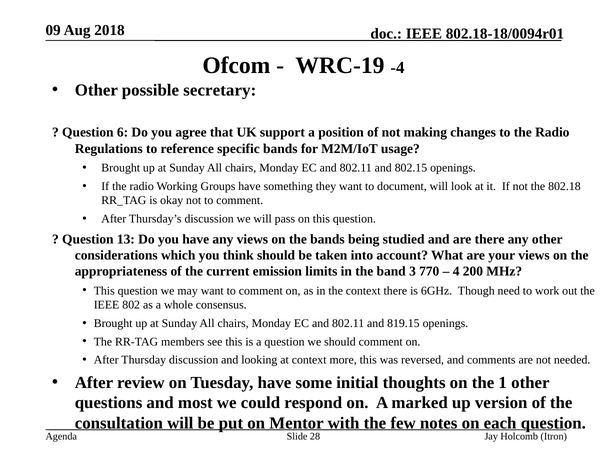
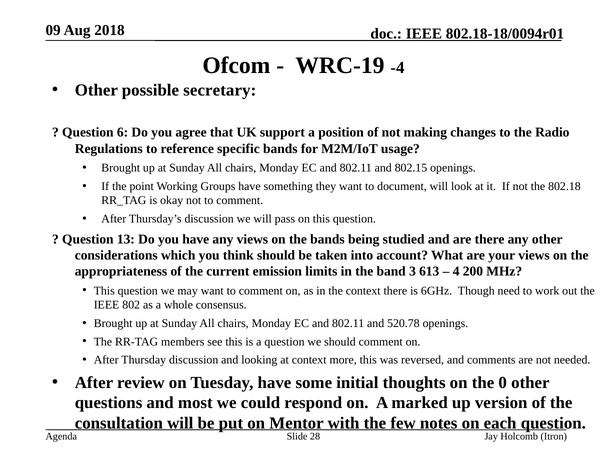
If the radio: radio -> point
770: 770 -> 613
819.15: 819.15 -> 520.78
1: 1 -> 0
